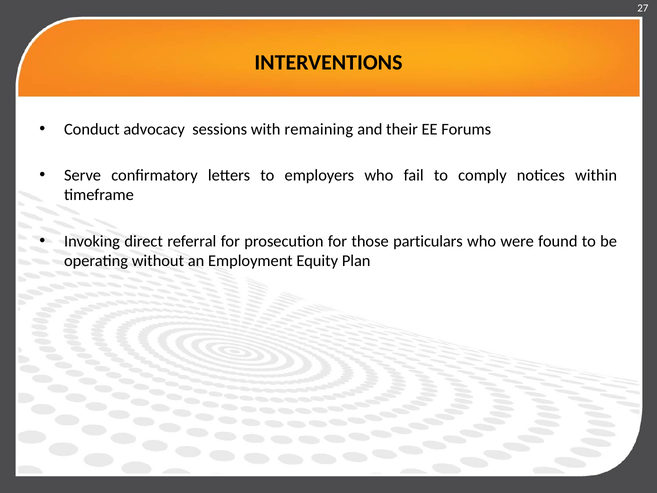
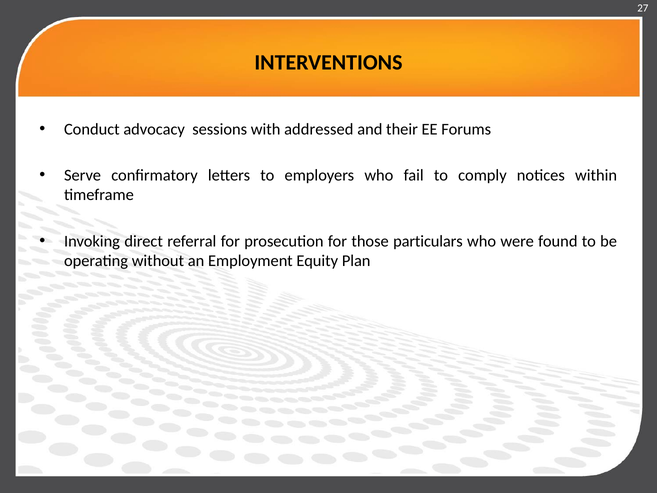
remaining: remaining -> addressed
